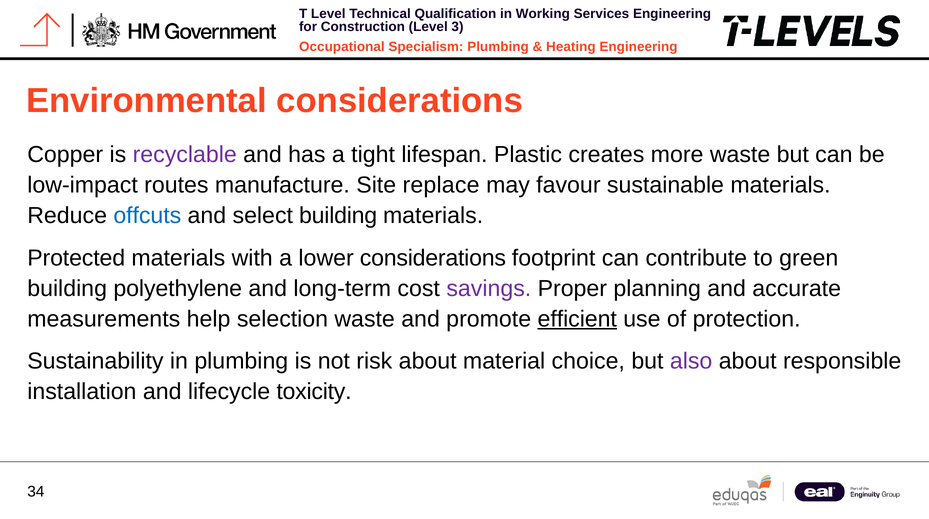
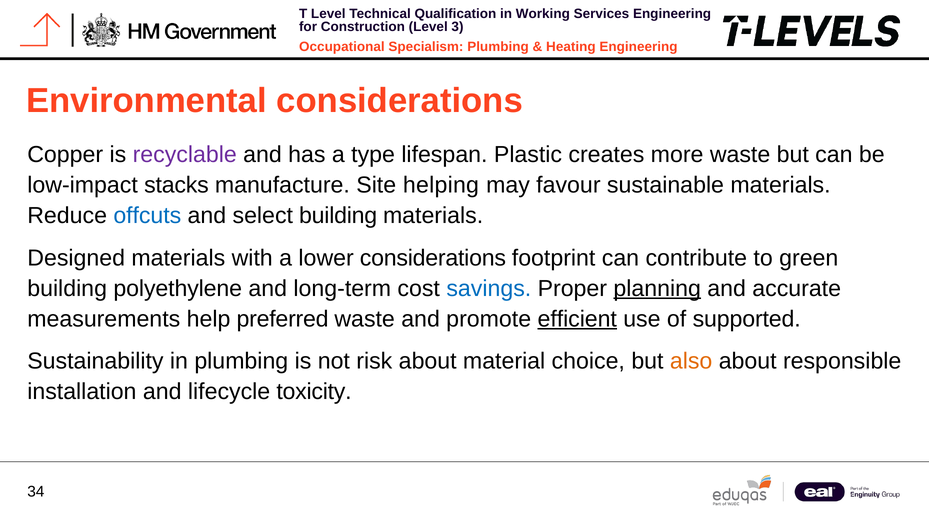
tight: tight -> type
routes: routes -> stacks
replace: replace -> helping
Protected: Protected -> Designed
savings colour: purple -> blue
planning underline: none -> present
selection: selection -> preferred
protection: protection -> supported
also colour: purple -> orange
